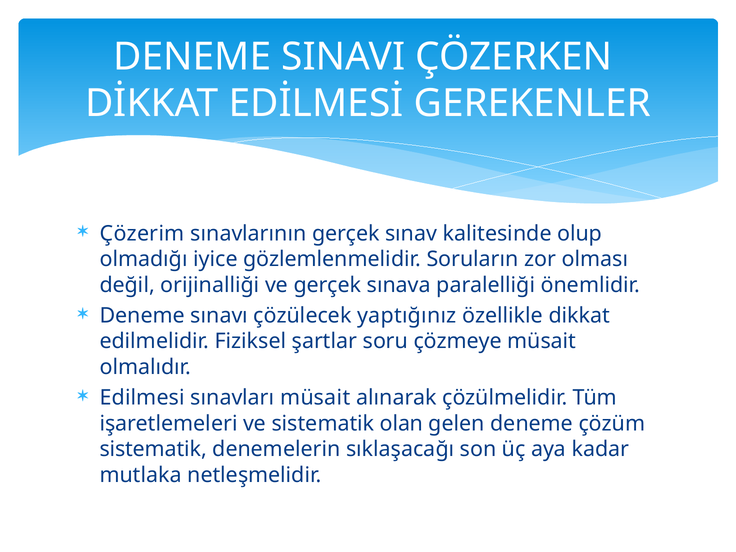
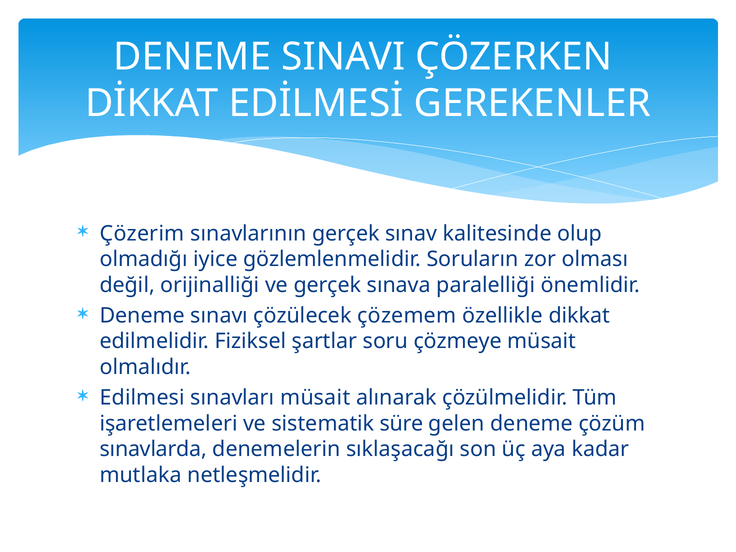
yaptığınız: yaptığınız -> çözemem
olan: olan -> süre
sistematik at (153, 449): sistematik -> sınavlarda
